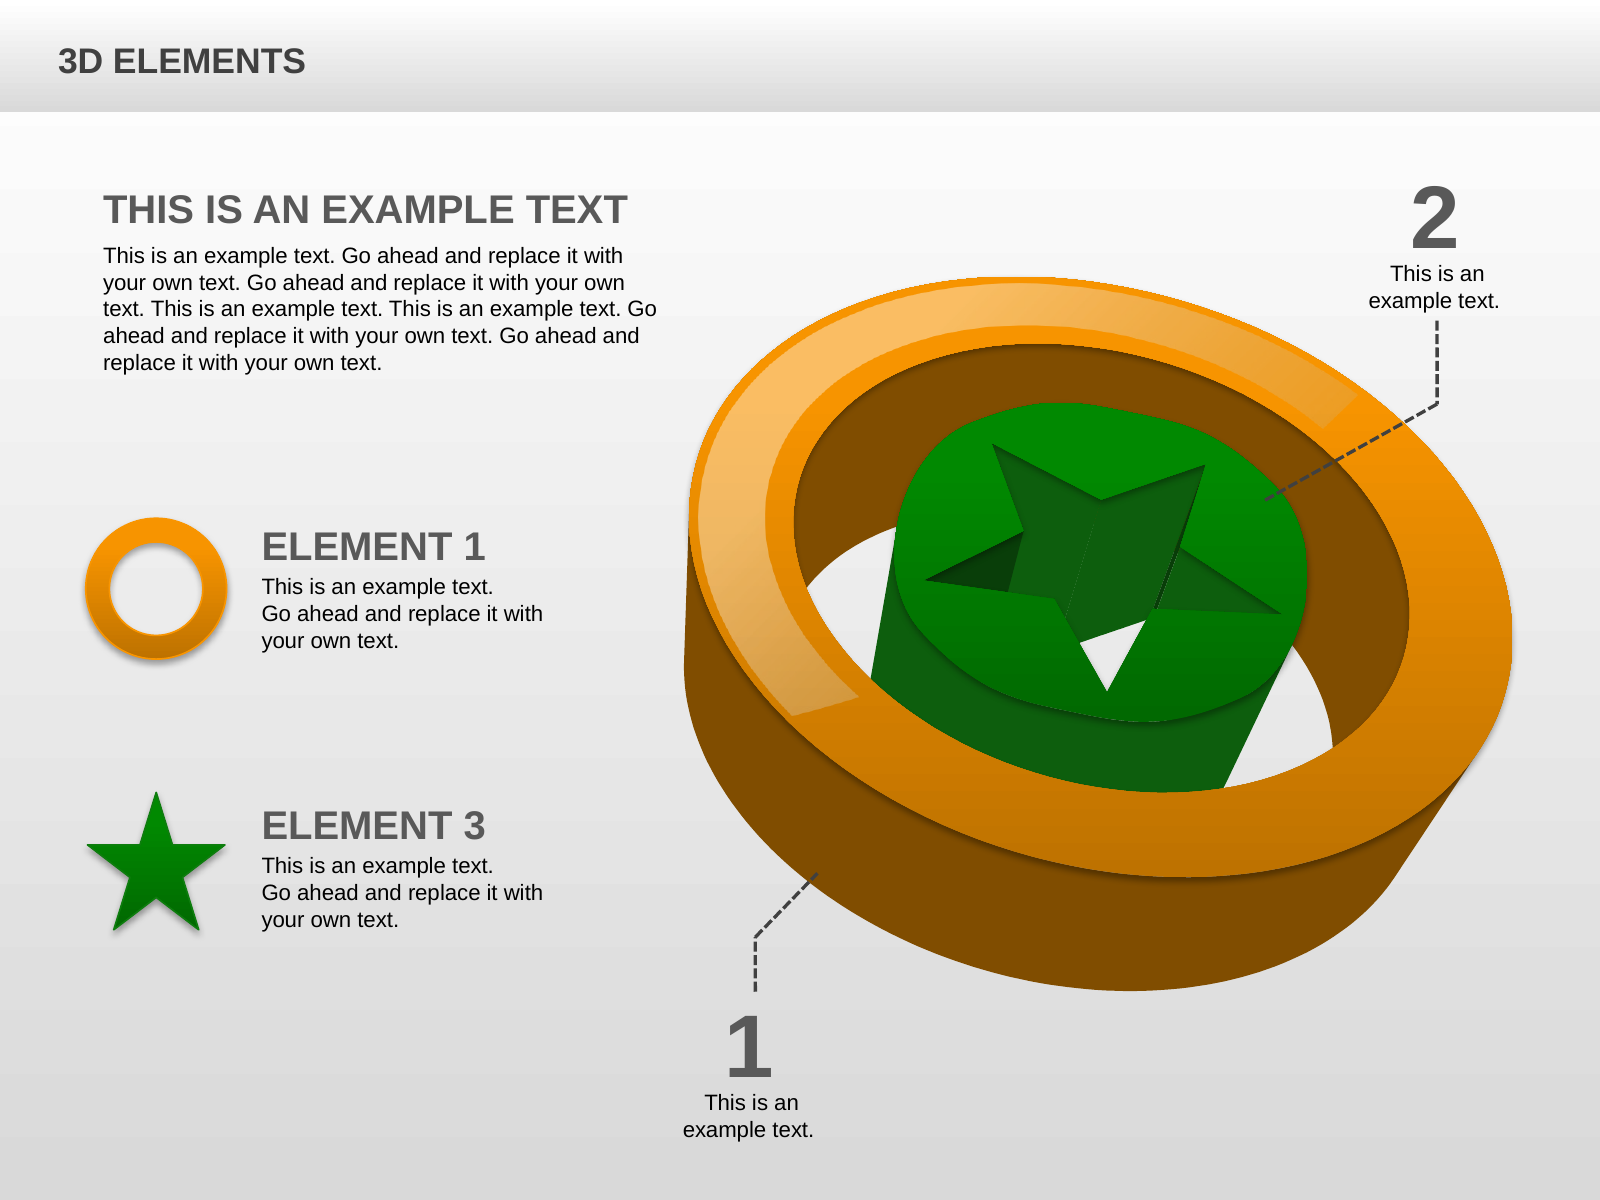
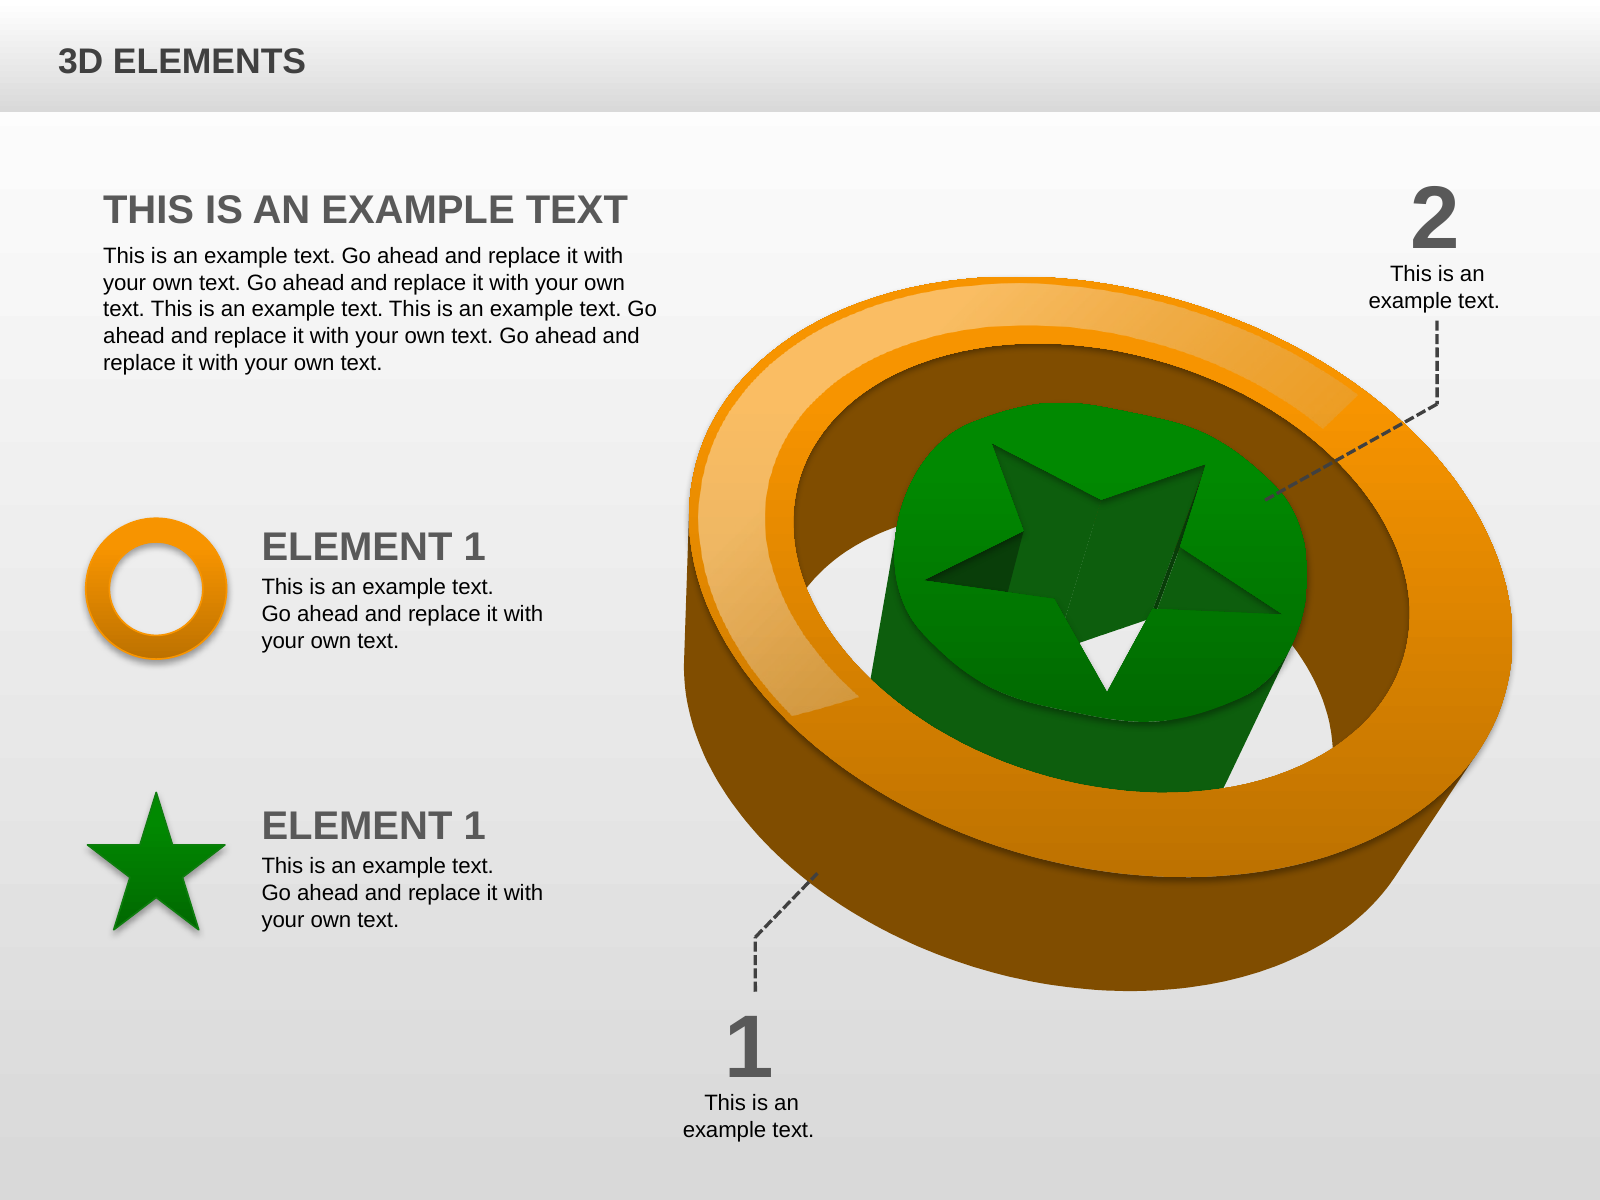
3 at (475, 826): 3 -> 1
